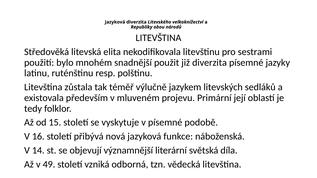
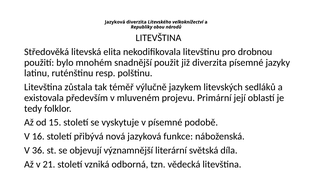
sestrami: sestrami -> drobnou
14: 14 -> 36
49: 49 -> 21
